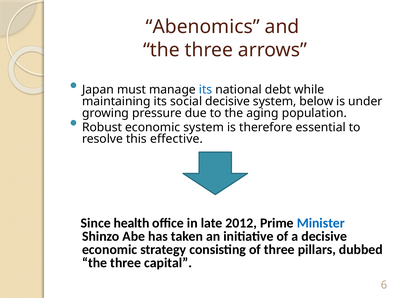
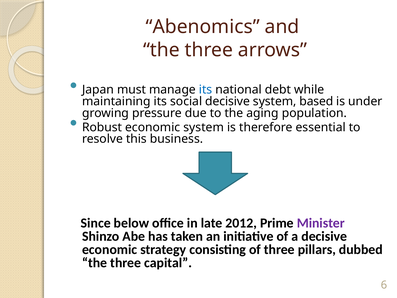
below: below -> based
effective: effective -> business
health: health -> below
Minister colour: blue -> purple
